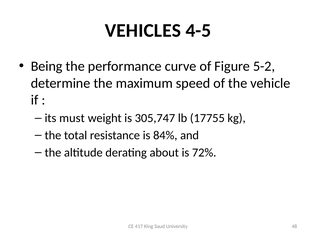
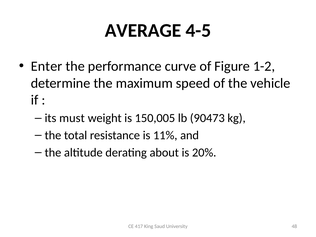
VEHICLES: VEHICLES -> AVERAGE
Being: Being -> Enter
5-2: 5-2 -> 1-2
305,747: 305,747 -> 150,005
17755: 17755 -> 90473
84%: 84% -> 11%
72%: 72% -> 20%
